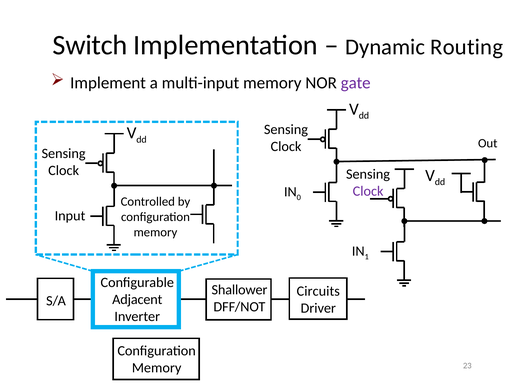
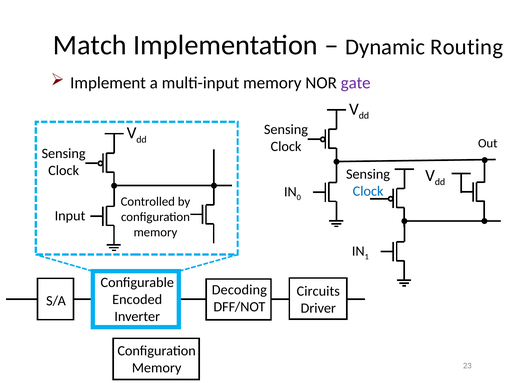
Switch: Switch -> Match
Clock at (368, 191) colour: purple -> blue
Shallower: Shallower -> Decoding
Adjacent: Adjacent -> Encoded
